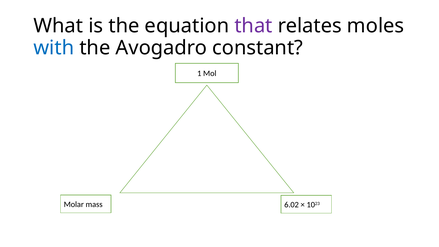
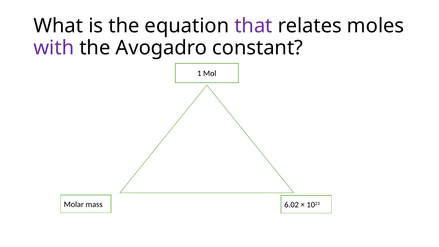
with colour: blue -> purple
